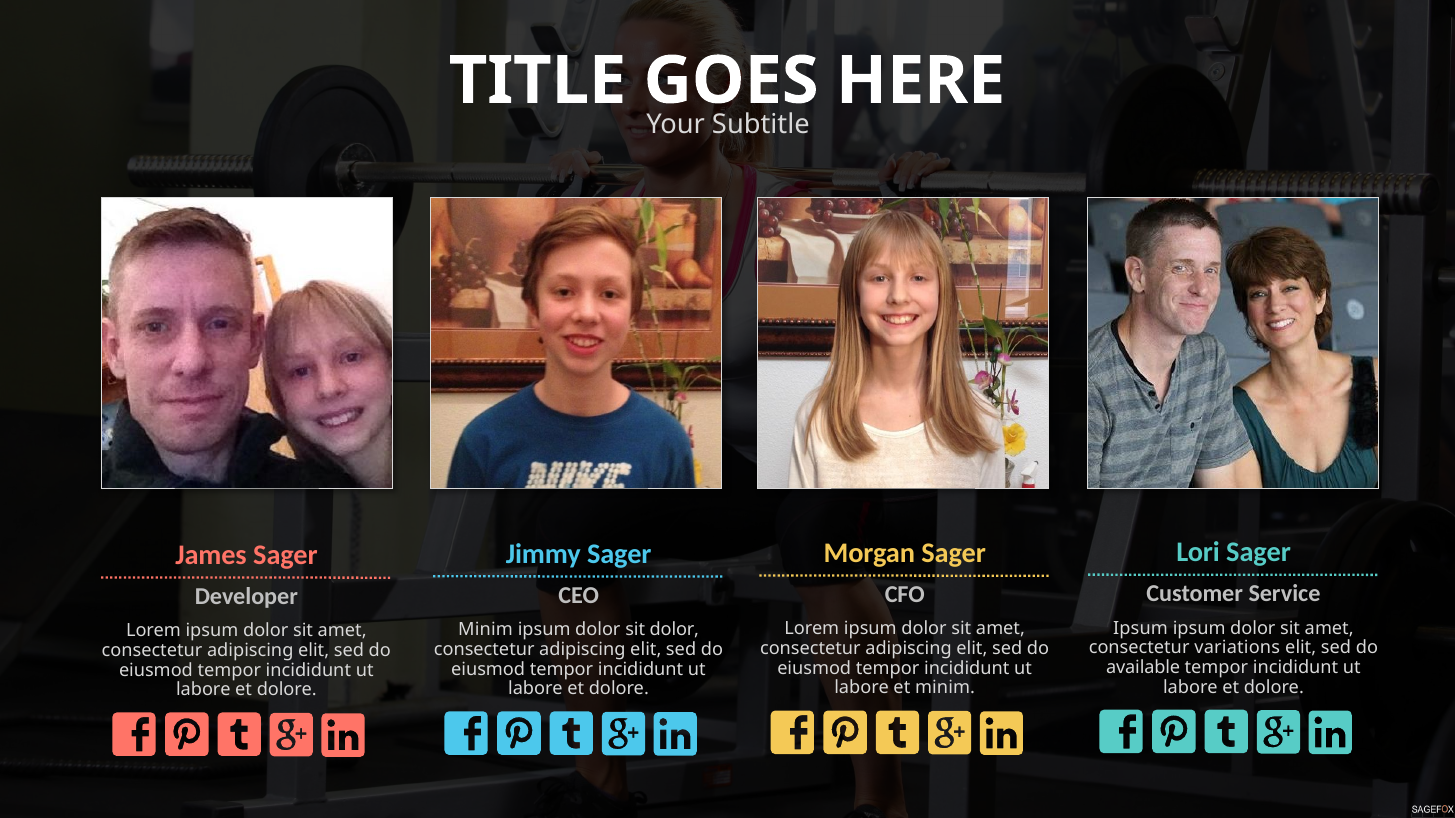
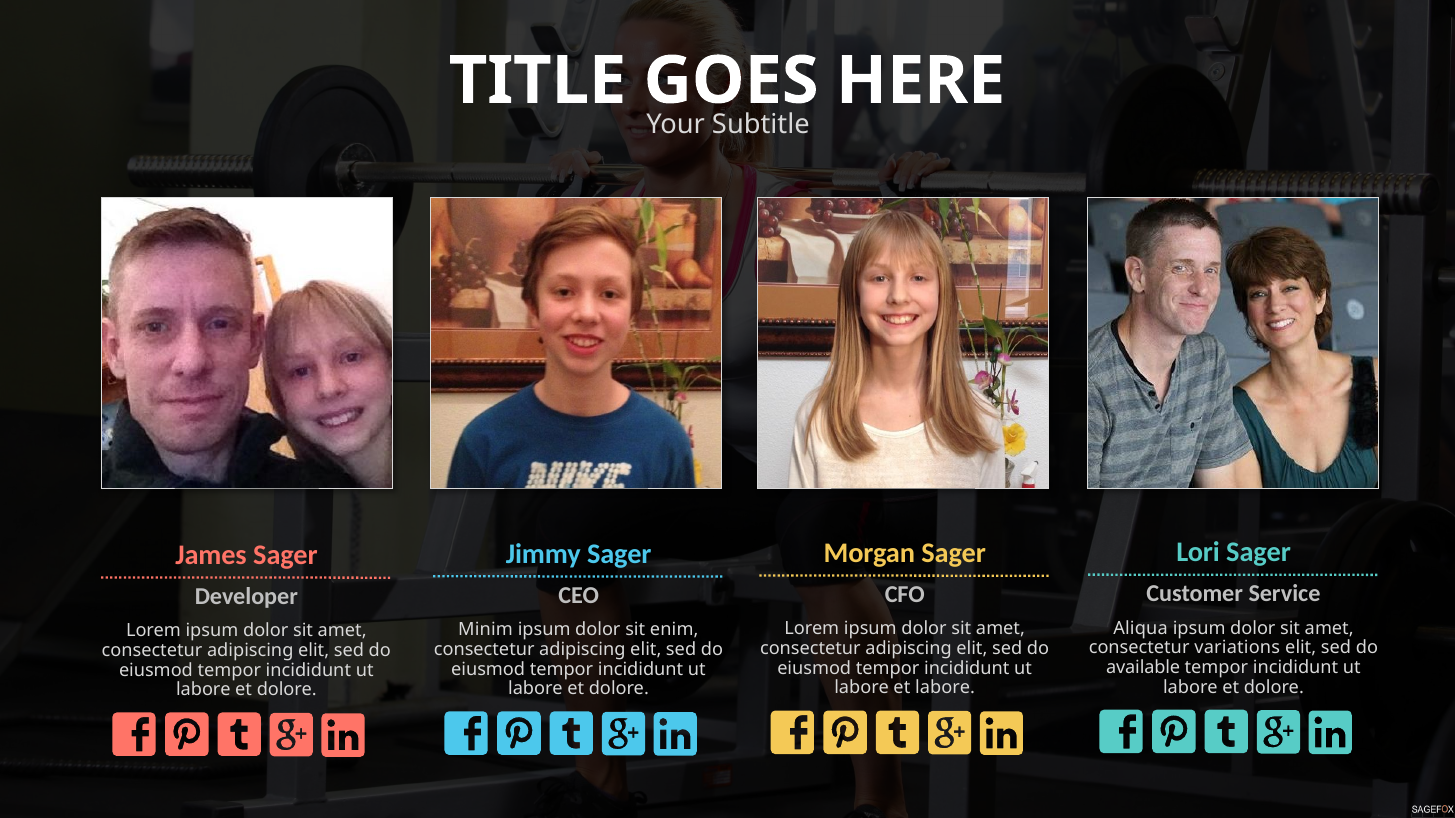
Ipsum at (1141, 628): Ipsum -> Aliqua
sit dolor: dolor -> enim
et minim: minim -> labore
